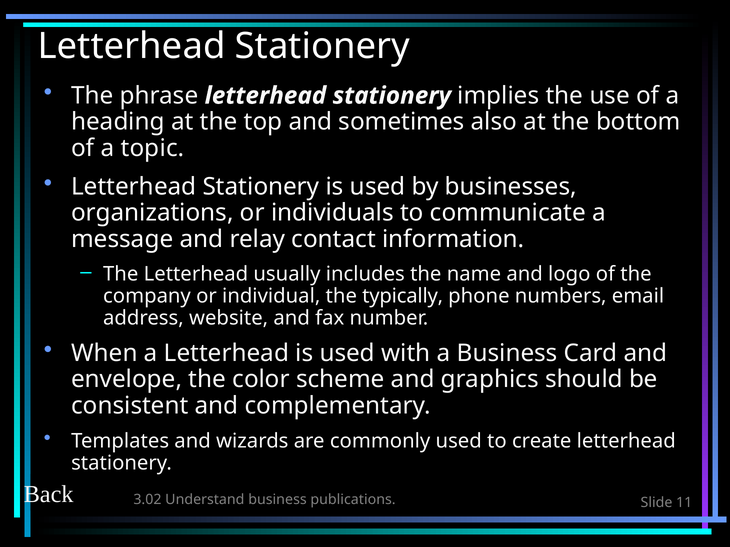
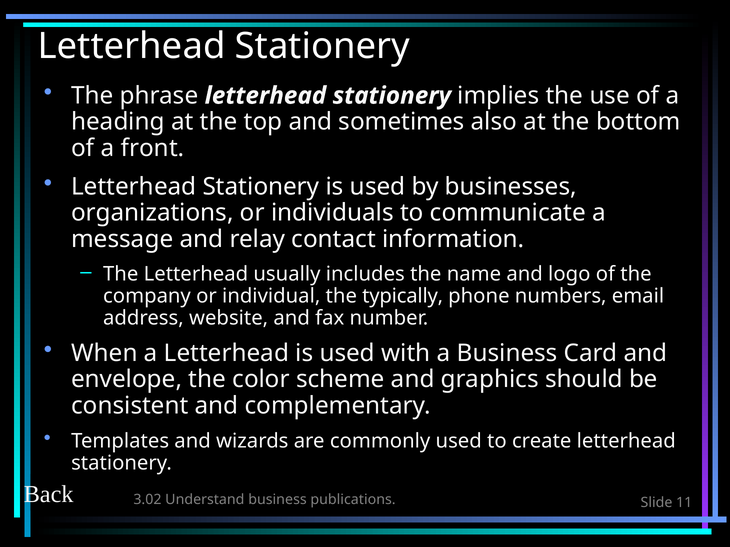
topic: topic -> front
